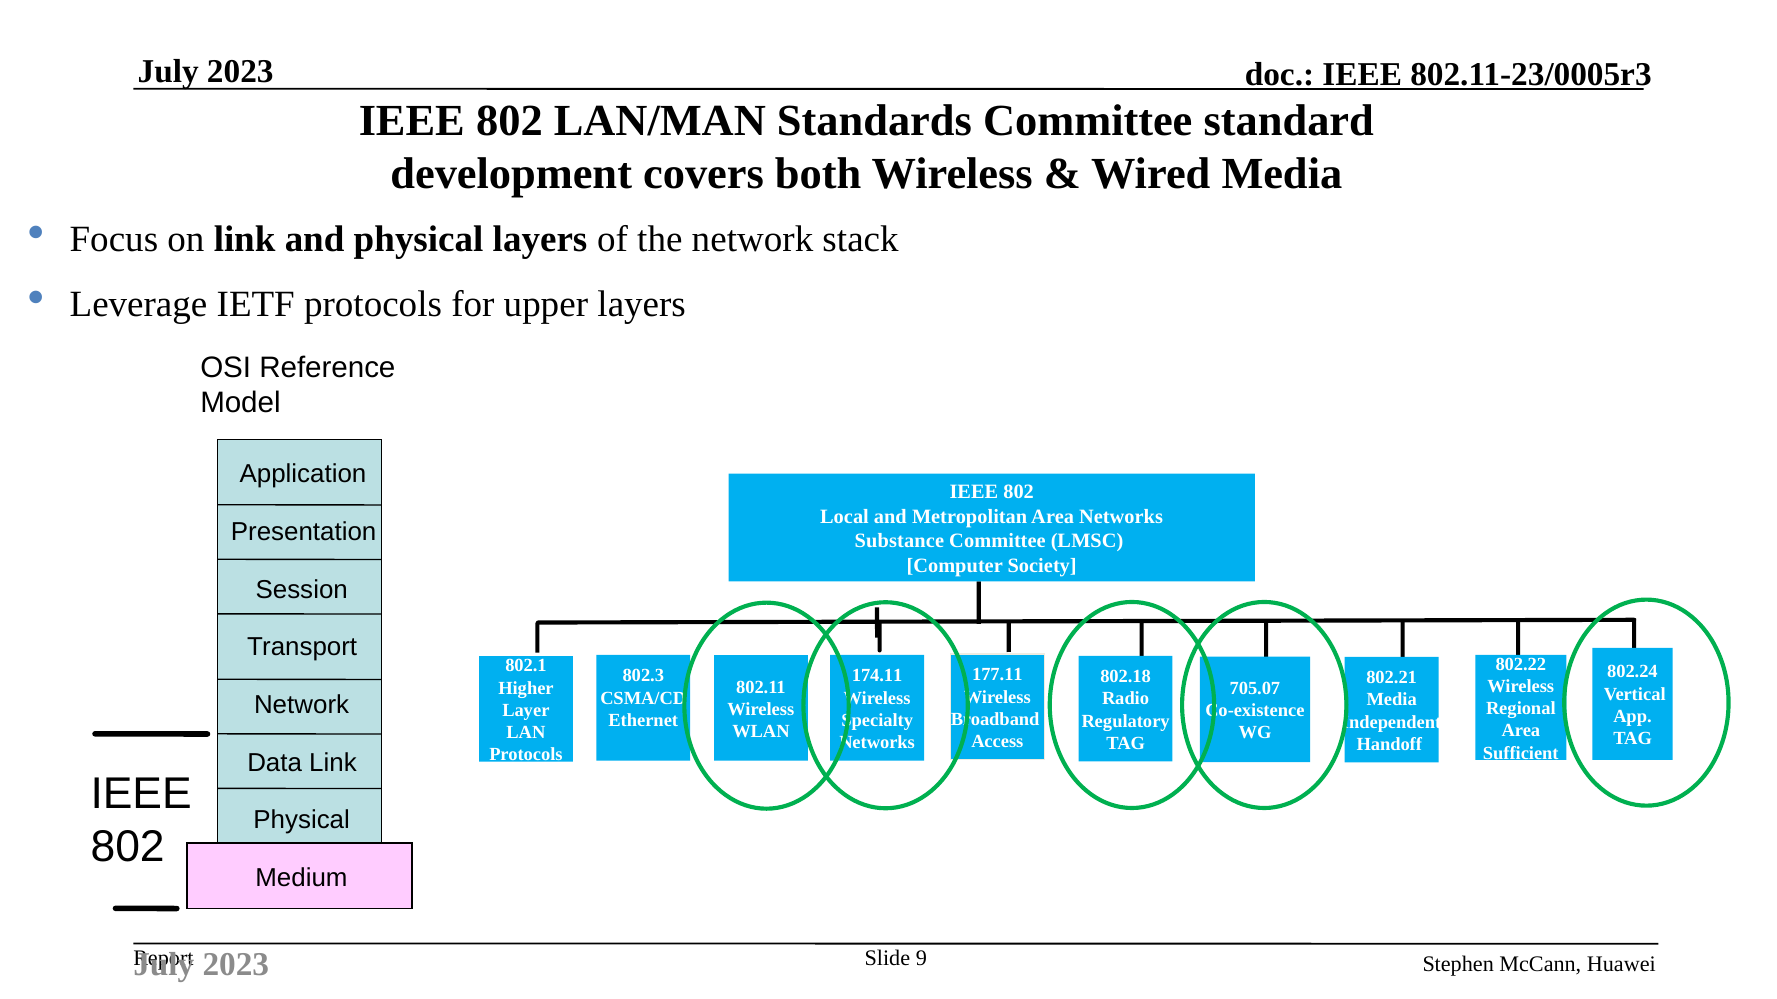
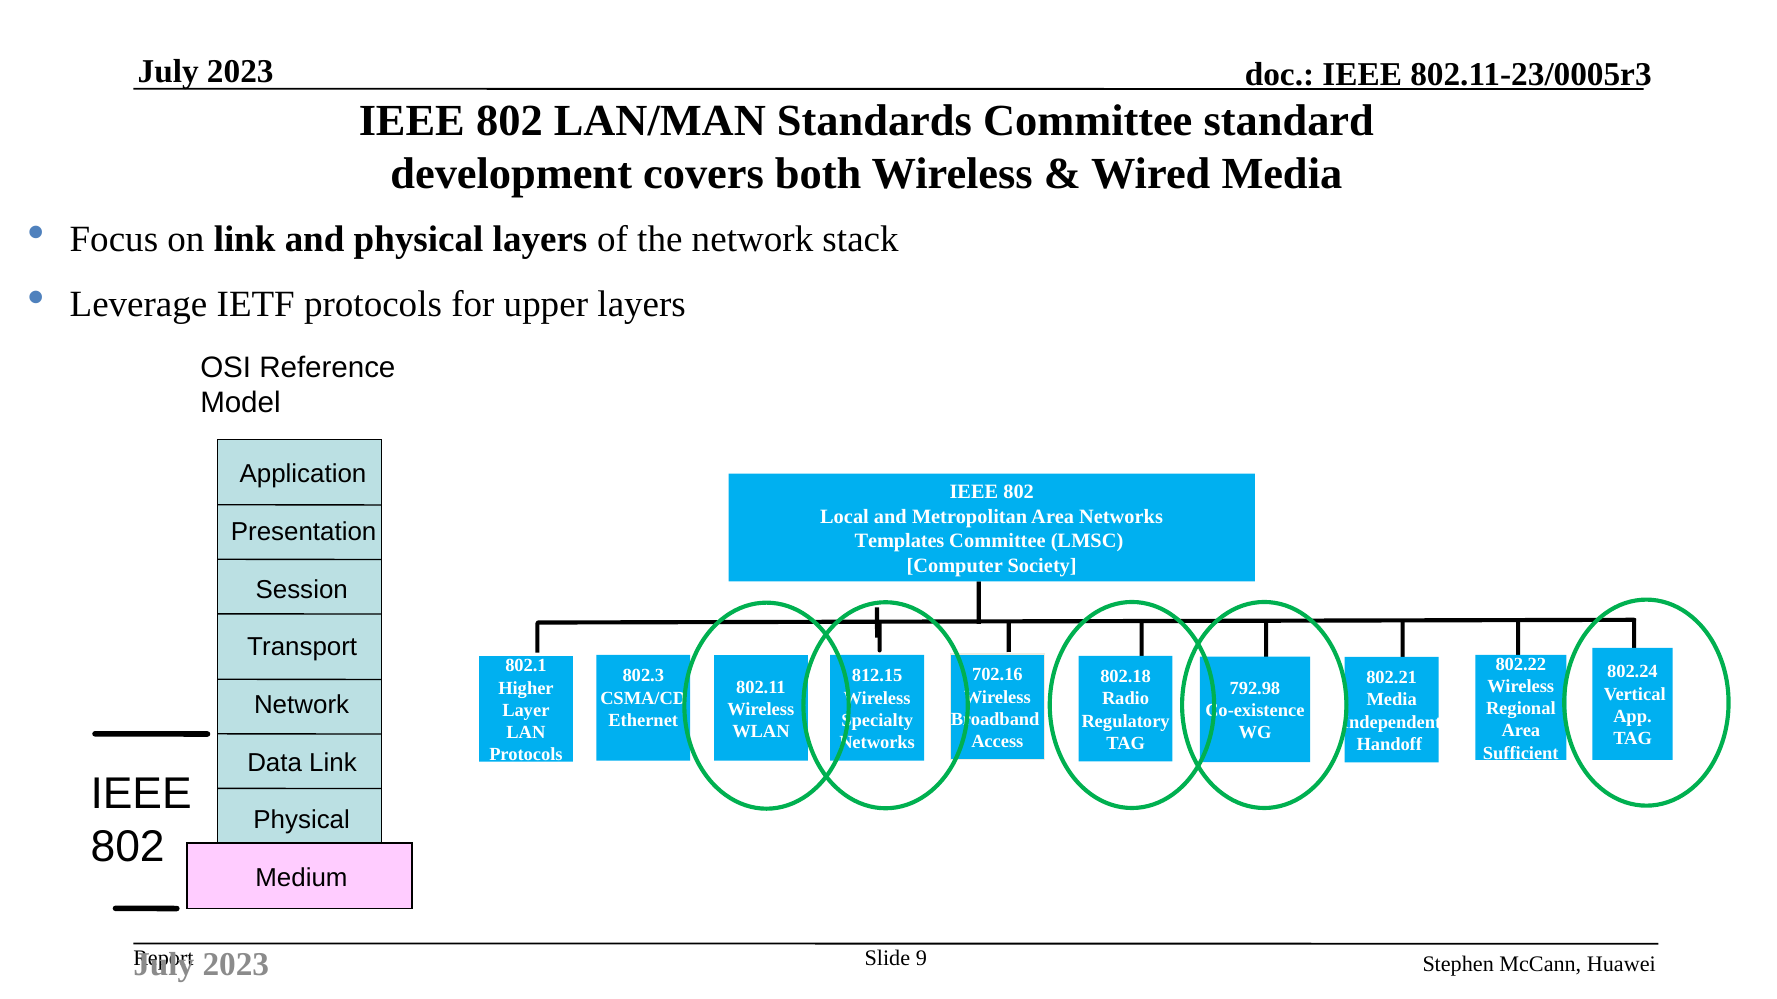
Substance: Substance -> Templates
177.11: 177.11 -> 702.16
174.11: 174.11 -> 812.15
705.07: 705.07 -> 792.98
